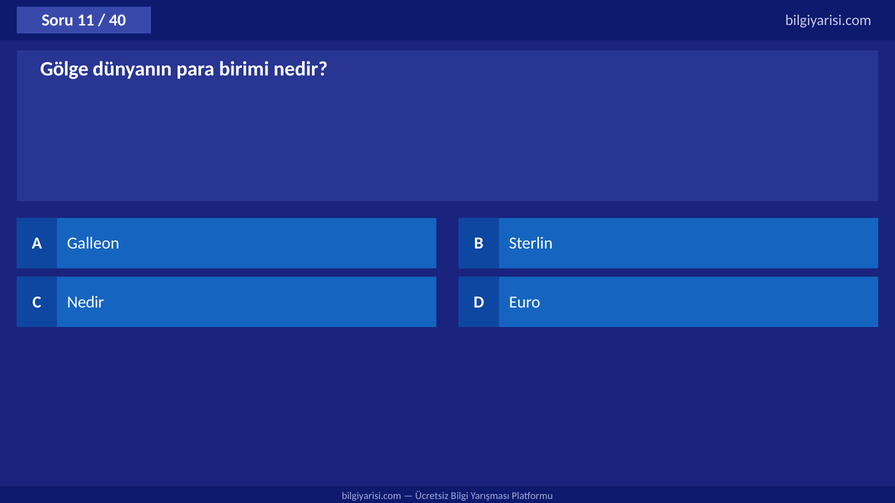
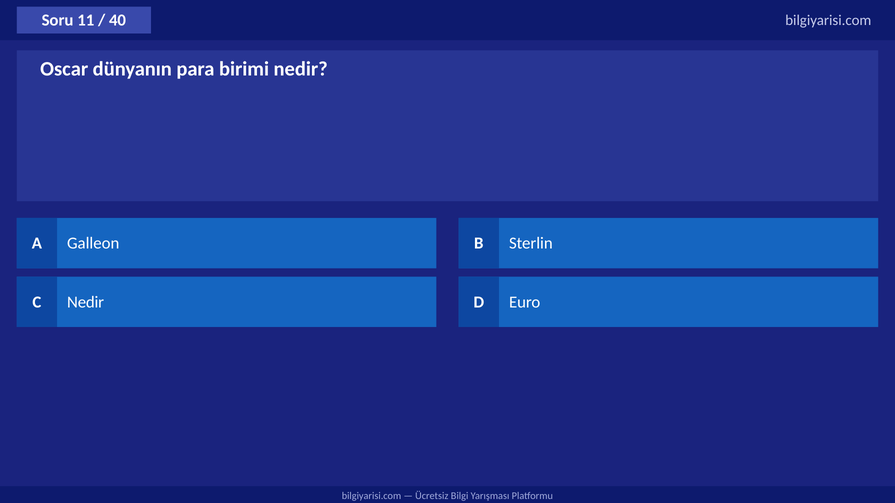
Gölge: Gölge -> Oscar
